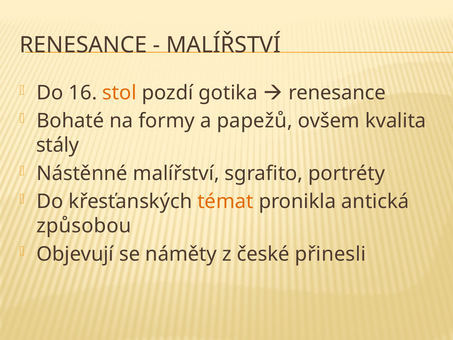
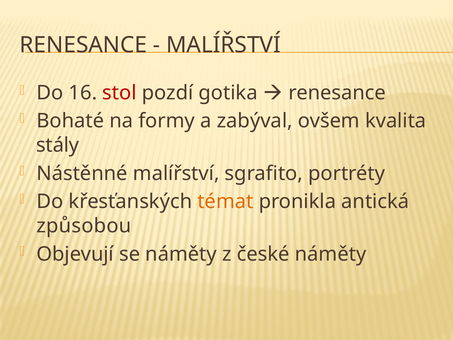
stol colour: orange -> red
papežů: papežů -> zabýval
české přinesli: přinesli -> náměty
